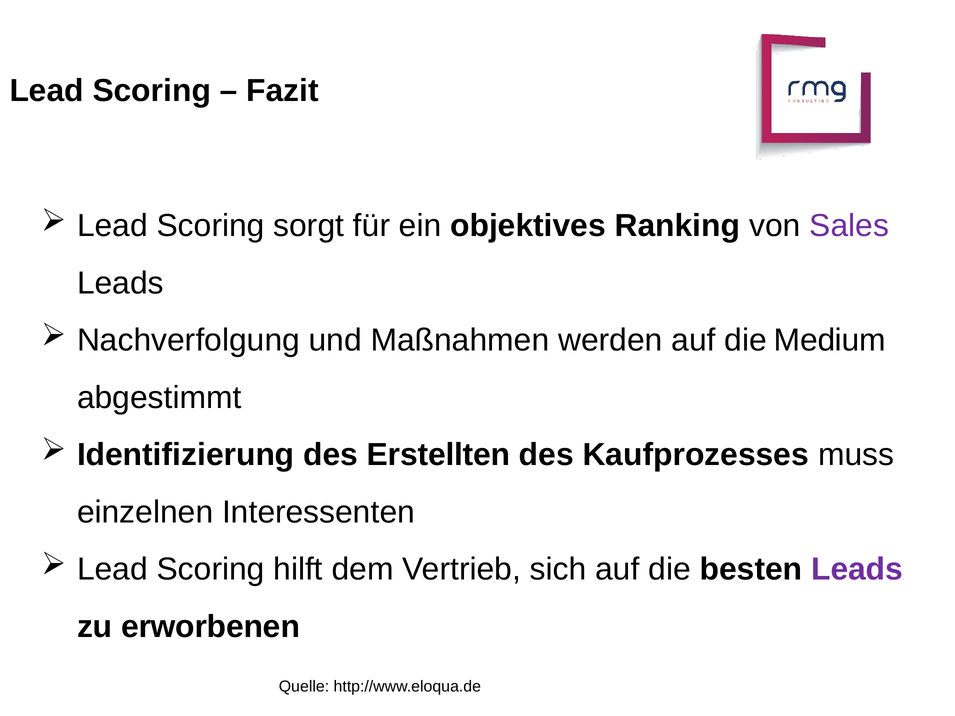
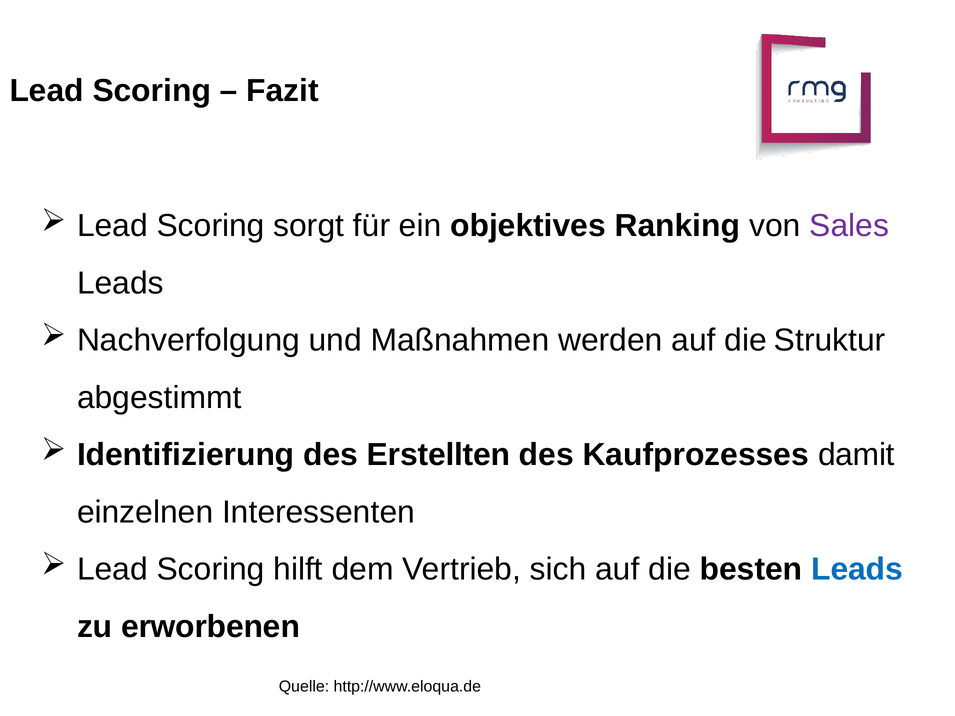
Medium: Medium -> Struktur
muss: muss -> damit
Leads at (857, 570) colour: purple -> blue
